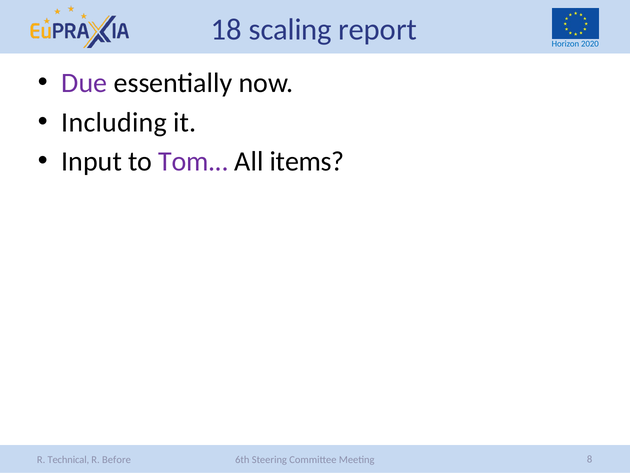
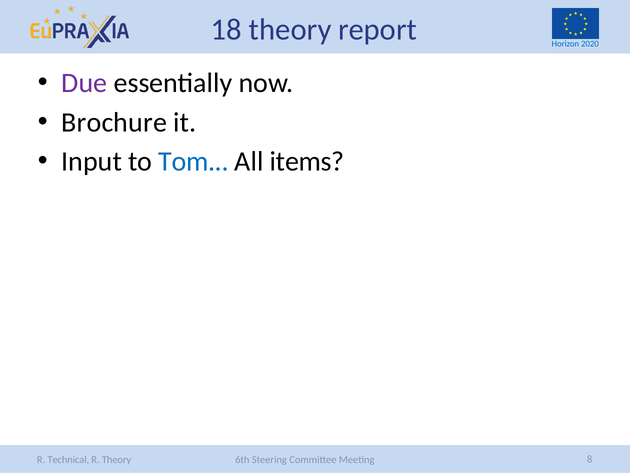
18 scaling: scaling -> theory
Including: Including -> Brochure
Tom colour: purple -> blue
R Before: Before -> Theory
